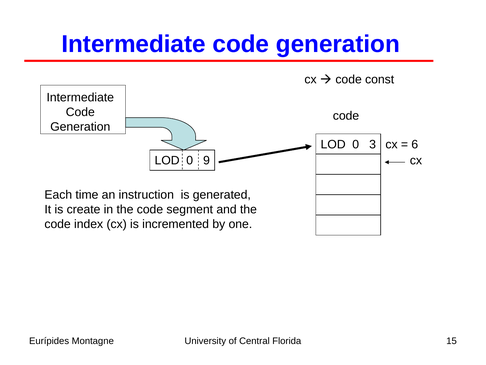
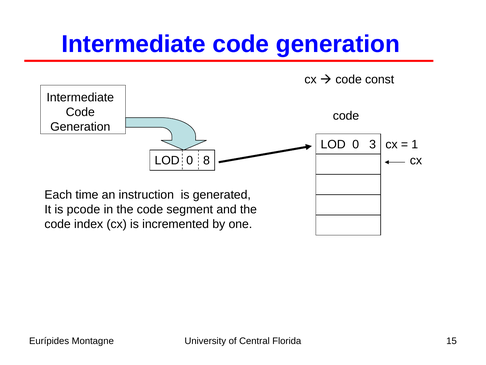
6: 6 -> 1
9: 9 -> 8
create: create -> pcode
